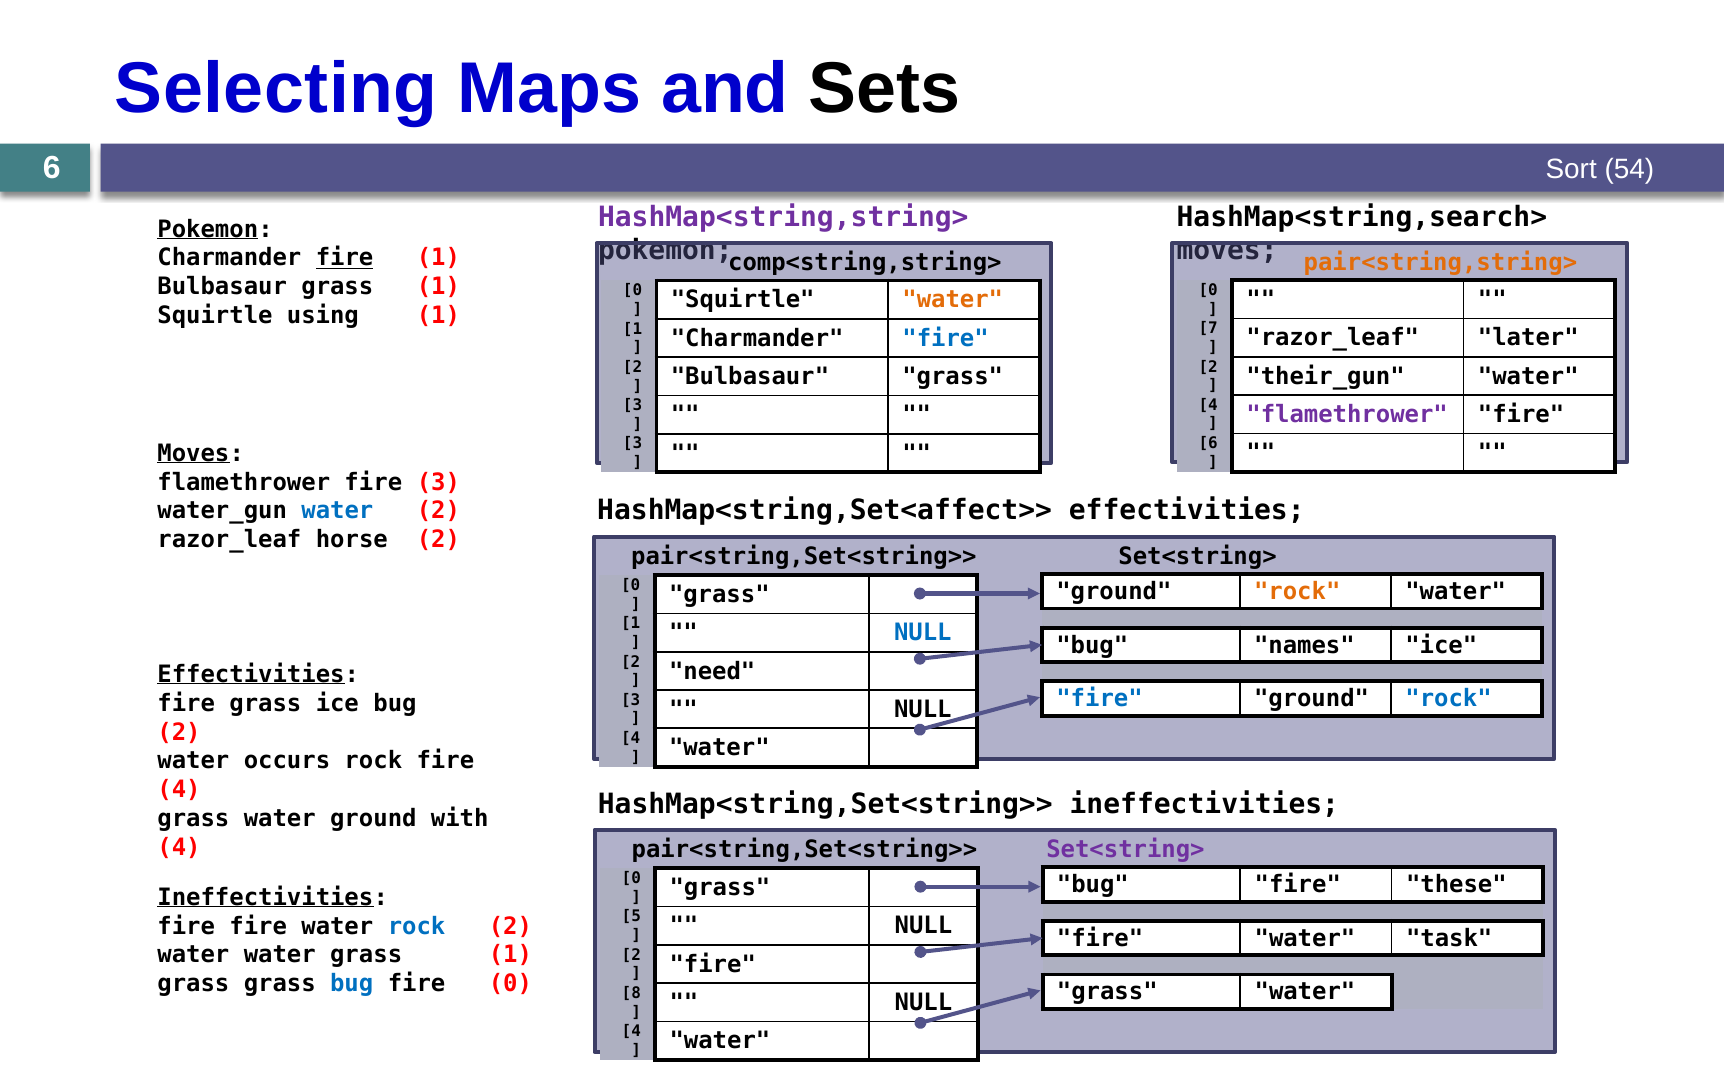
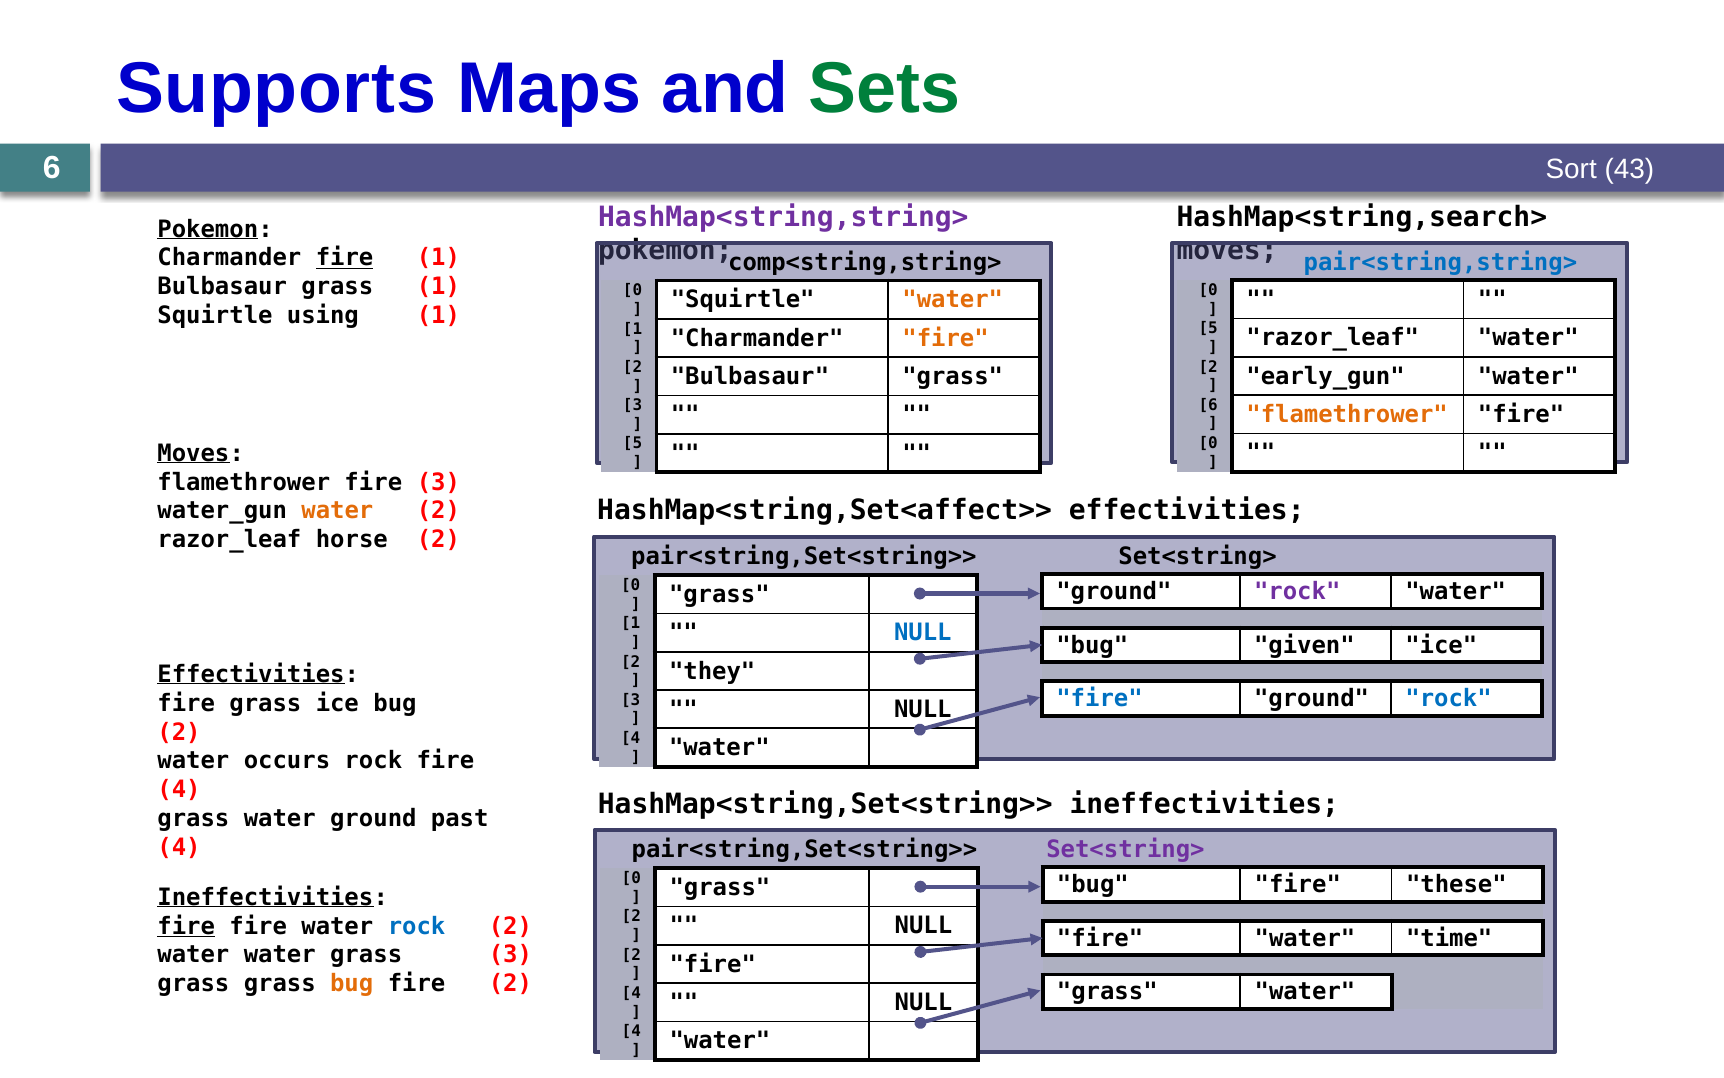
Selecting: Selecting -> Supports
Sets colour: black -> green
54: 54 -> 43
pair<string,string> colour: orange -> blue
7 at (1208, 328): 7 -> 5
razor_leaf later: later -> water
fire at (946, 338) colour: blue -> orange
their_gun: their_gun -> early_gun
4 at (1208, 405): 4 -> 6
flamethrower at (1347, 414) colour: purple -> orange
6 at (1208, 443): 6 -> 0
3 at (633, 443): 3 -> 5
water at (337, 511) colour: blue -> orange
rock at (1297, 591) colour: orange -> purple
names: names -> given
need: need -> they
with: with -> past
5 at (631, 916): 5 -> 2
fire at (186, 926) underline: none -> present
task: task -> time
water grass 1: 1 -> 3
bug at (352, 983) colour: blue -> orange
0 at (510, 983): 0 -> 2
8 at (631, 993): 8 -> 4
